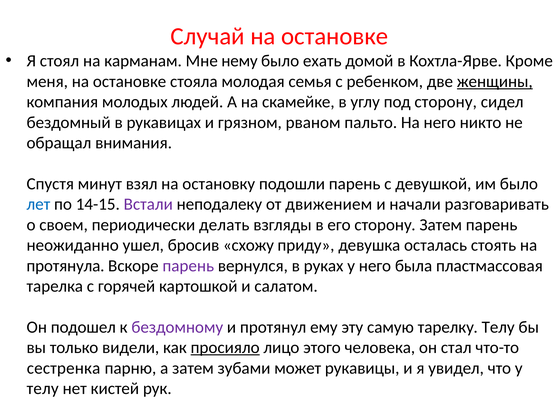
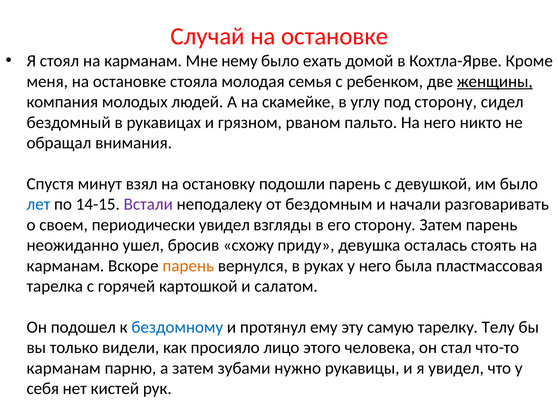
движением: движением -> бездомным
периодически делать: делать -> увидел
протянула at (65, 266): протянула -> карманам
парень at (188, 266) colour: purple -> orange
бездомному colour: purple -> blue
просияло underline: present -> none
сестренка at (64, 368): сестренка -> карманам
может: может -> нужно
телу at (43, 389): телу -> себя
